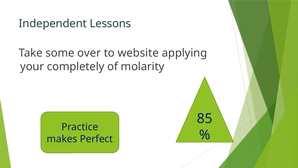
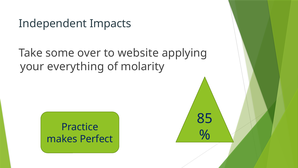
Lessons: Lessons -> Impacts
completely: completely -> everything
